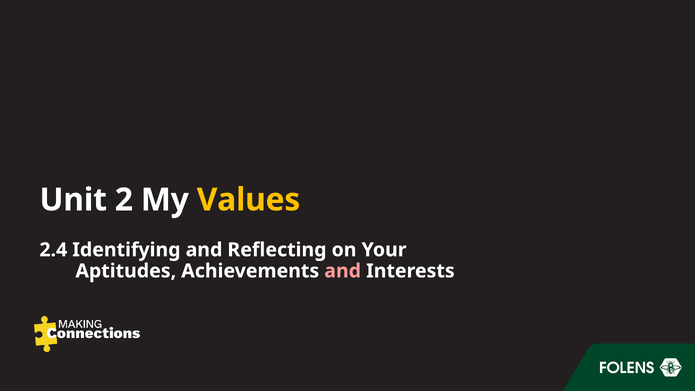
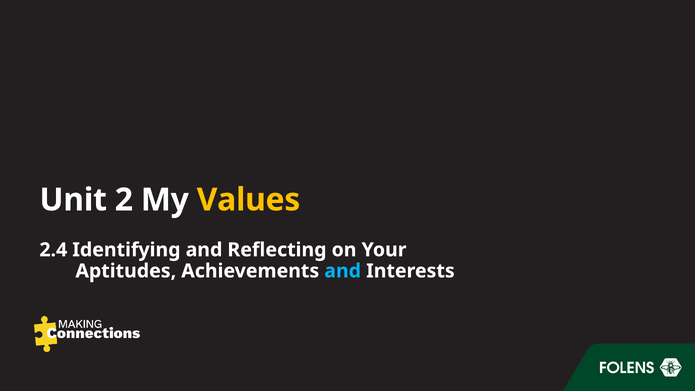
and at (343, 271) colour: pink -> light blue
